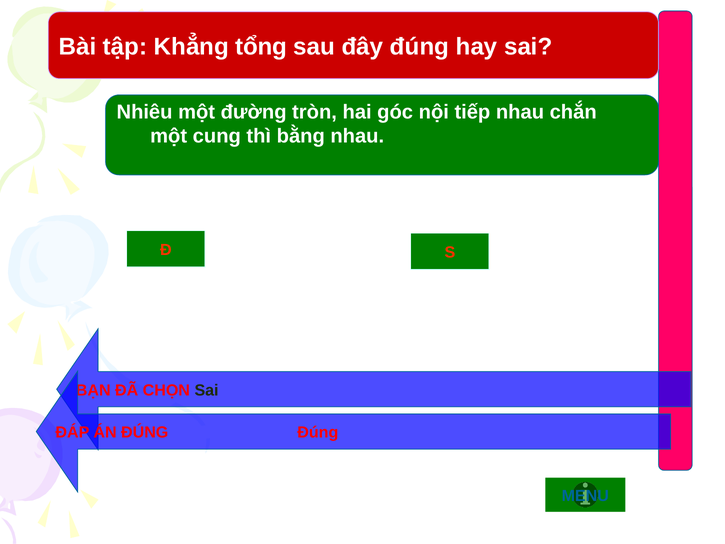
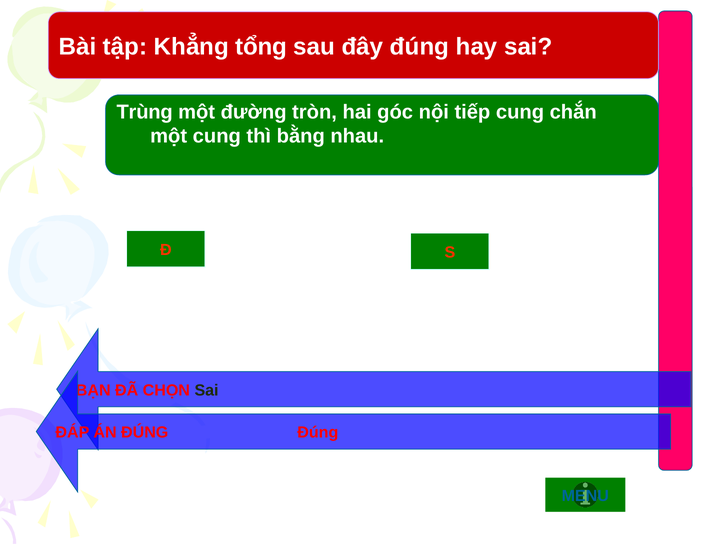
Nhiêu: Nhiêu -> Trùng
tiếp nhau: nhau -> cung
